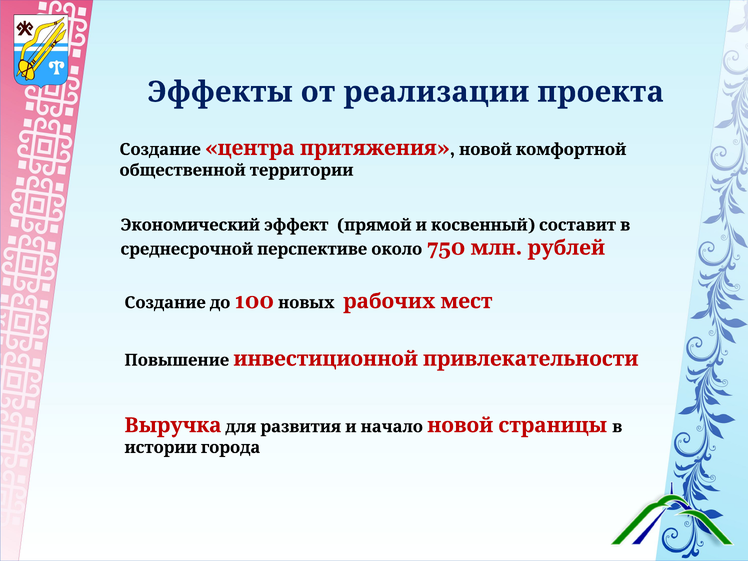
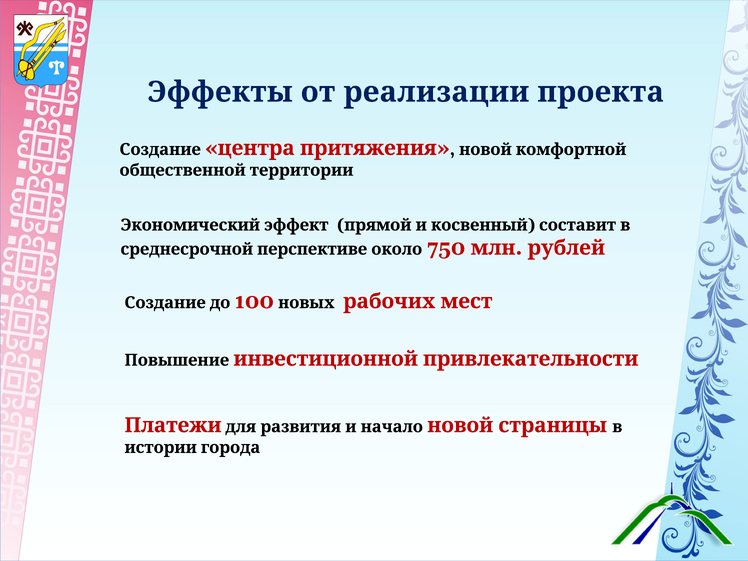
Выручка: Выручка -> Платежи
